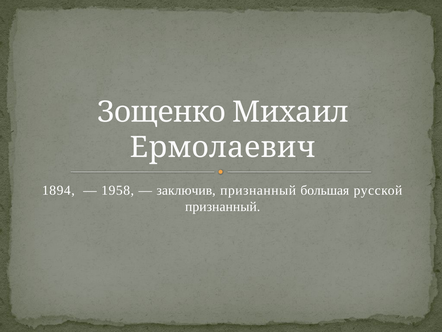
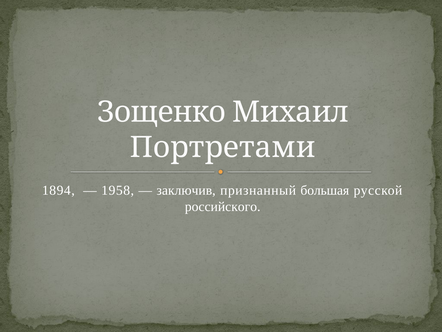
Ермолаевич: Ермолаевич -> Портретами
признанный at (223, 206): признанный -> российского
